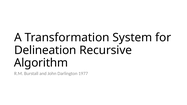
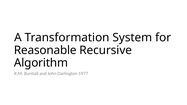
Delineation: Delineation -> Reasonable
